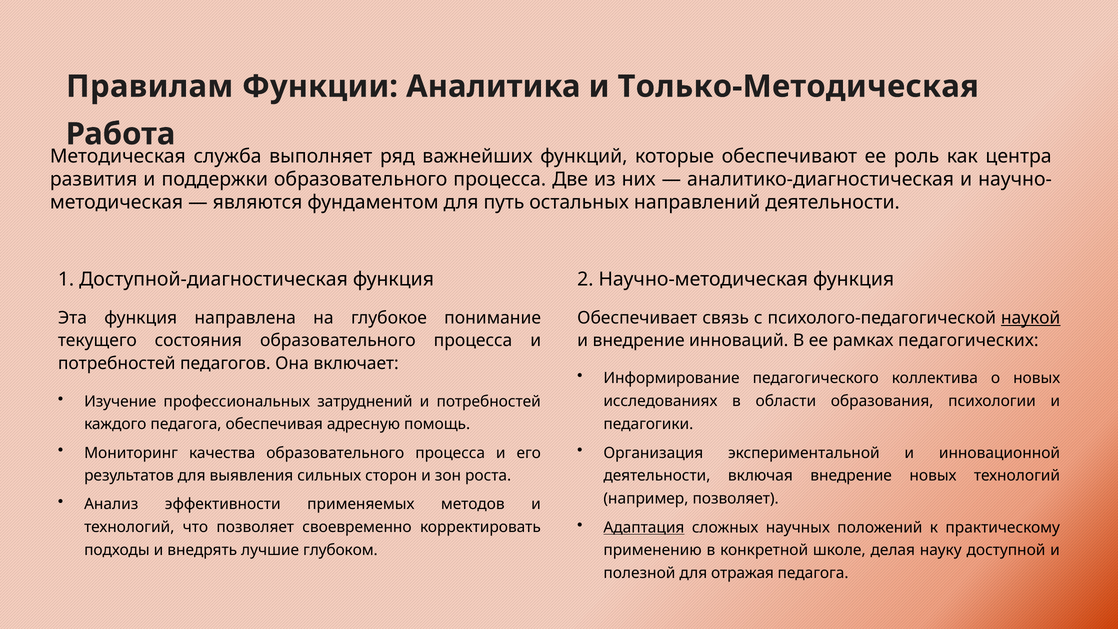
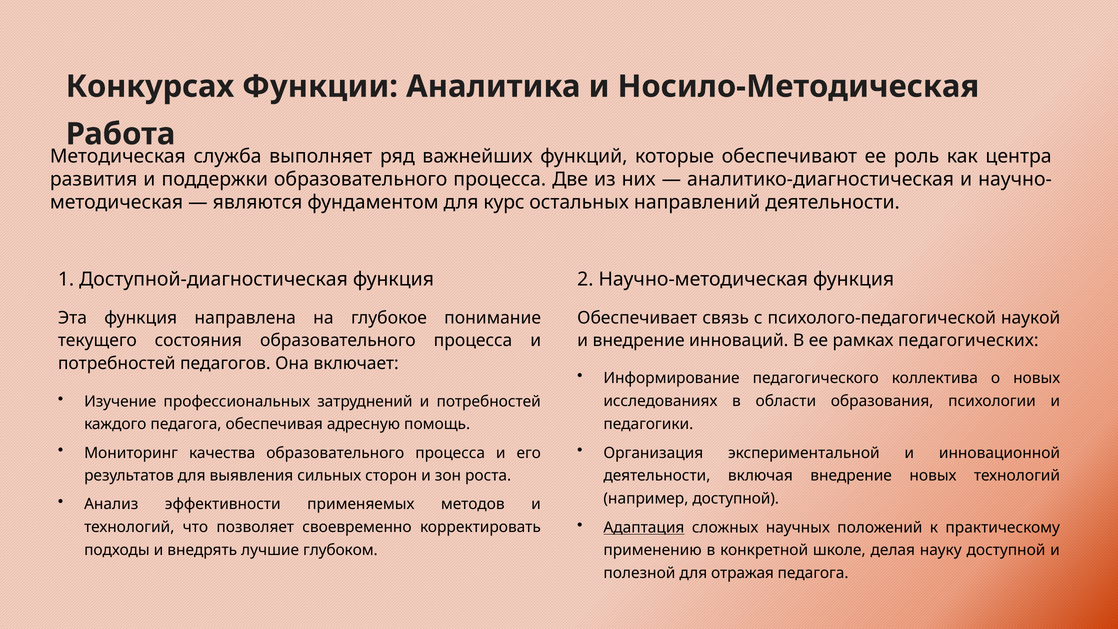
Правилам: Правилам -> Конкурсах
Только-Методическая: Только-Методическая -> Носило-Методическая
путь: путь -> курс
наукой underline: present -> none
например позволяет: позволяет -> доступной
